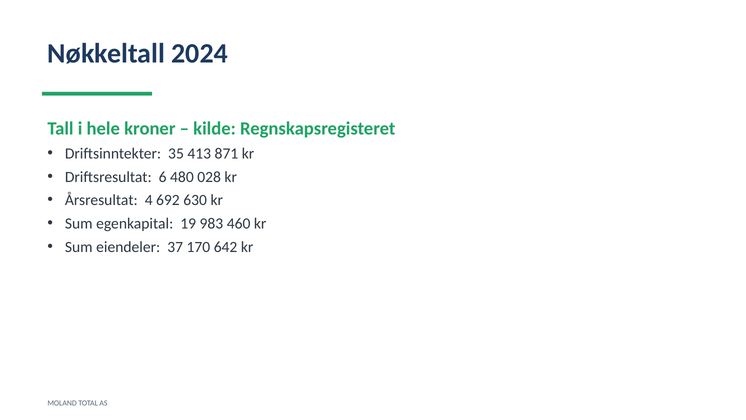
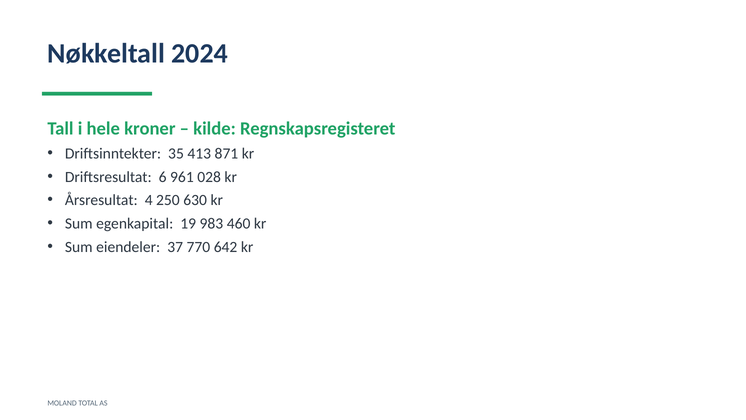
480: 480 -> 961
692: 692 -> 250
170: 170 -> 770
